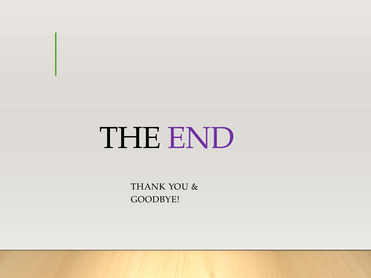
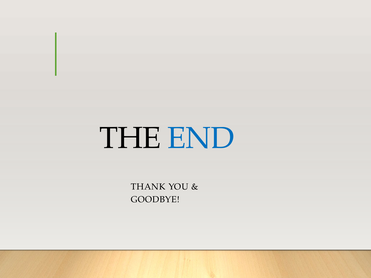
END colour: purple -> blue
